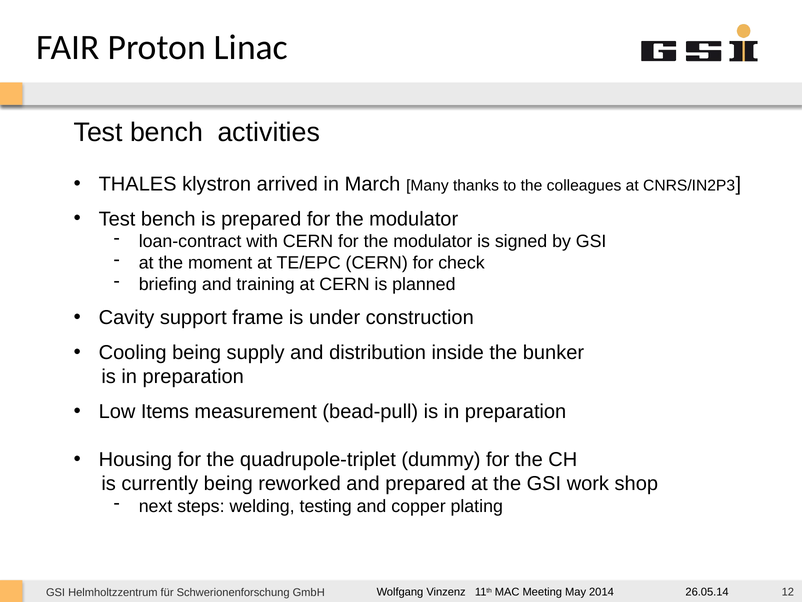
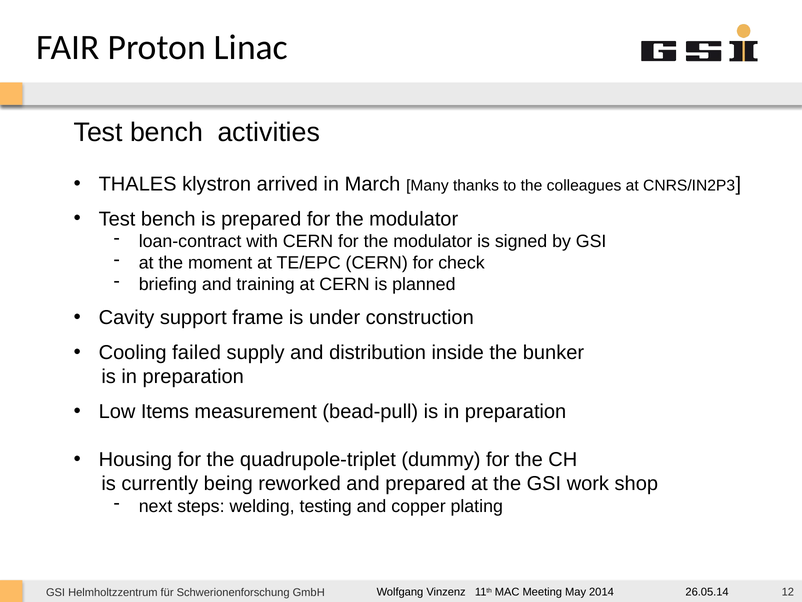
Cooling being: being -> failed
